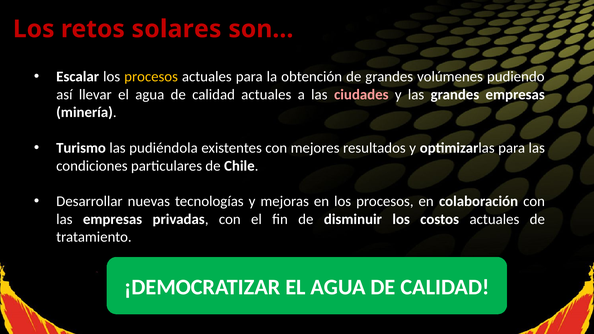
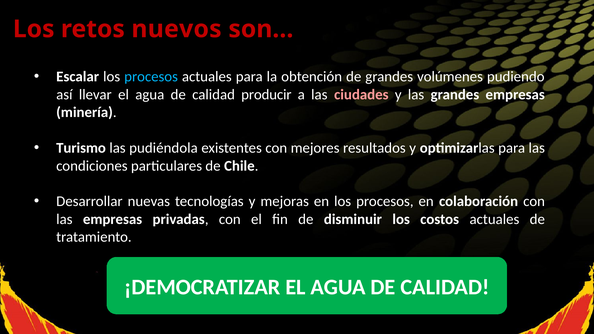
solares: solares -> nuevos
procesos at (151, 77) colour: yellow -> light blue
calidad actuales: actuales -> producir
